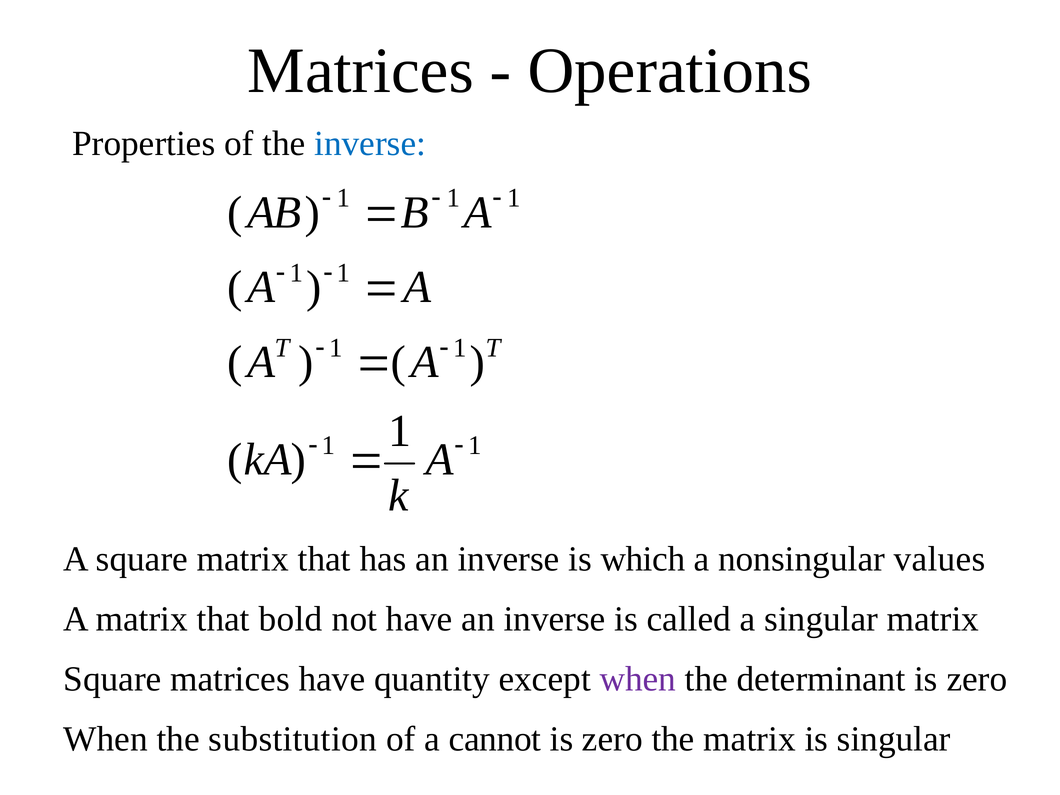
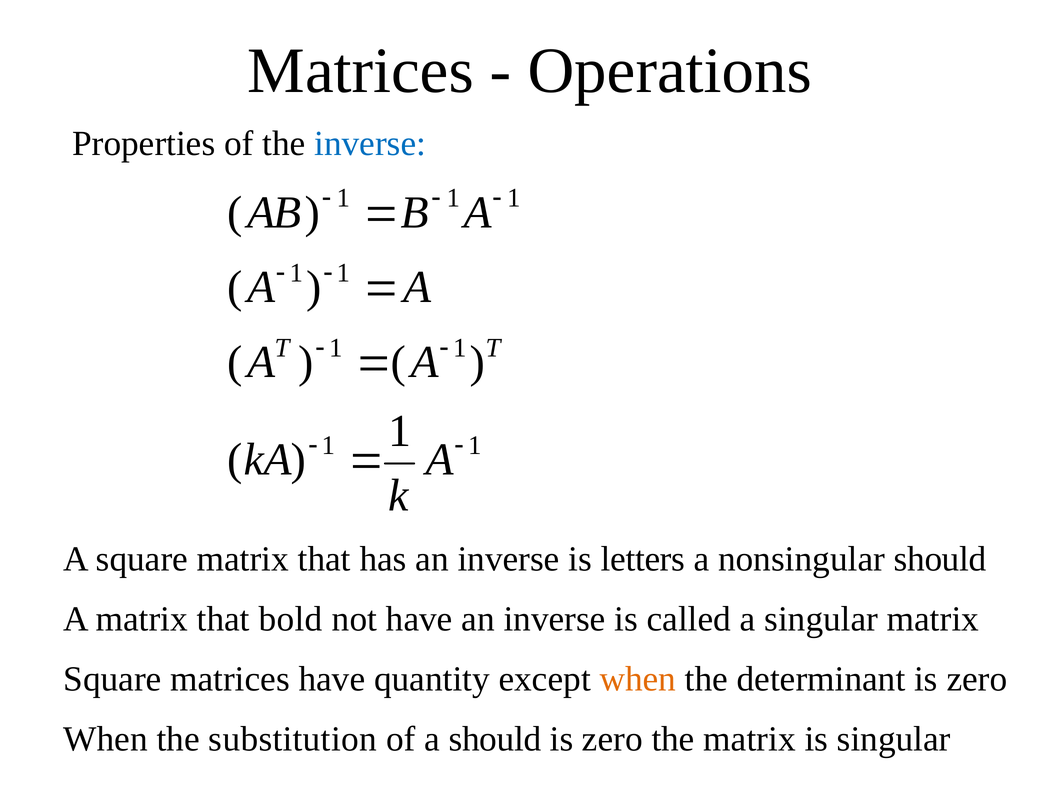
which: which -> letters
nonsingular values: values -> should
when at (638, 679) colour: purple -> orange
a cannot: cannot -> should
